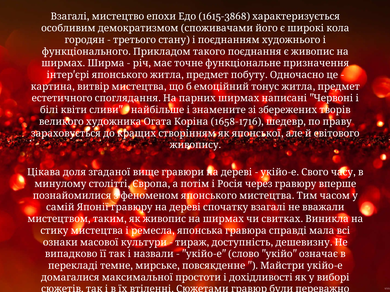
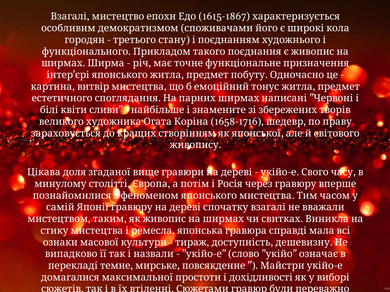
1615-3868: 1615-3868 -> 1615-1867
